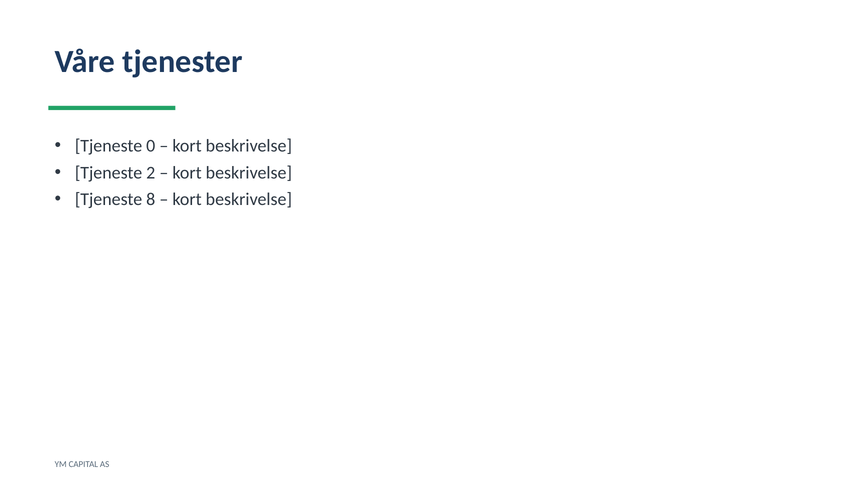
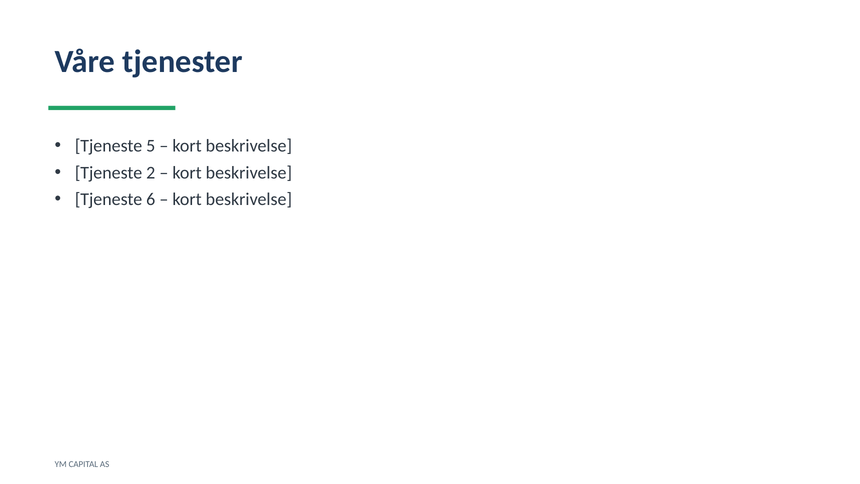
0: 0 -> 5
8: 8 -> 6
